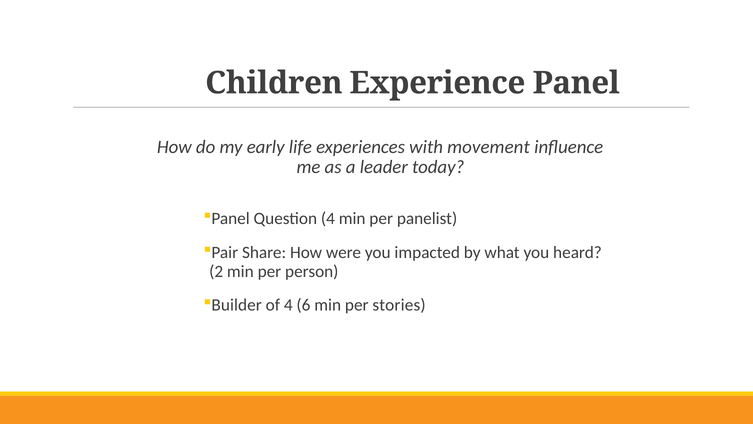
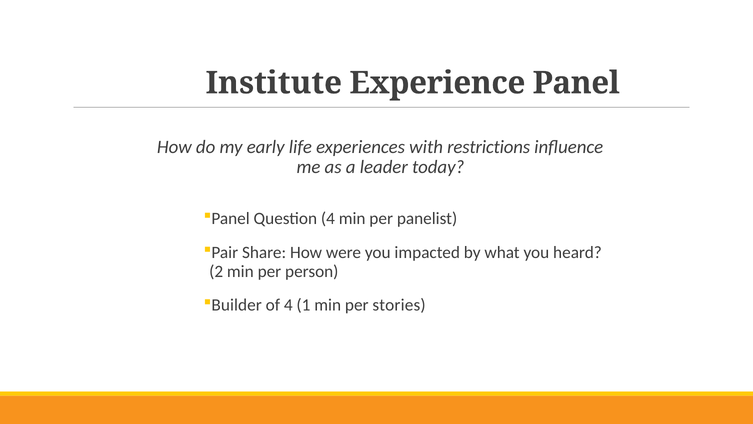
Children: Children -> Institute
movement: movement -> restrictions
6: 6 -> 1
